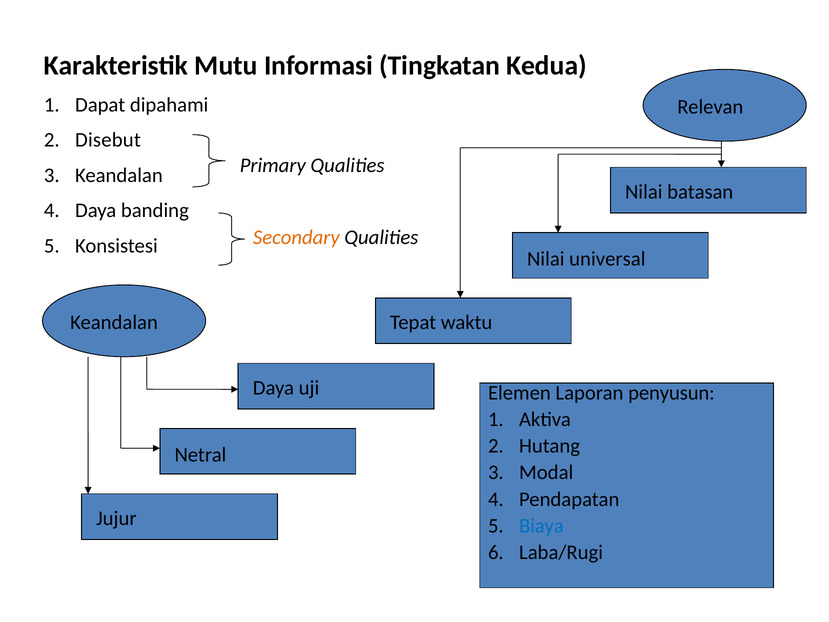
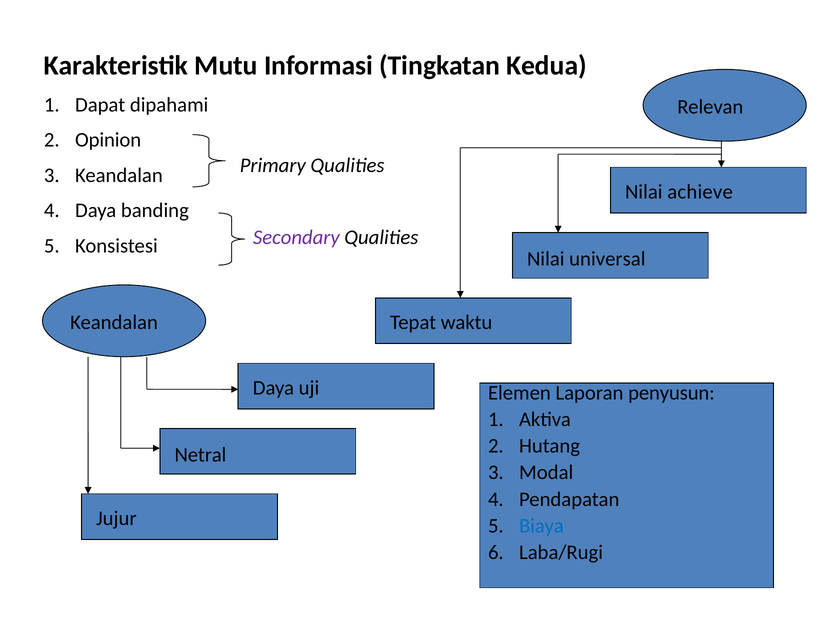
Disebut: Disebut -> Opinion
batasan: batasan -> achieve
Secondary colour: orange -> purple
